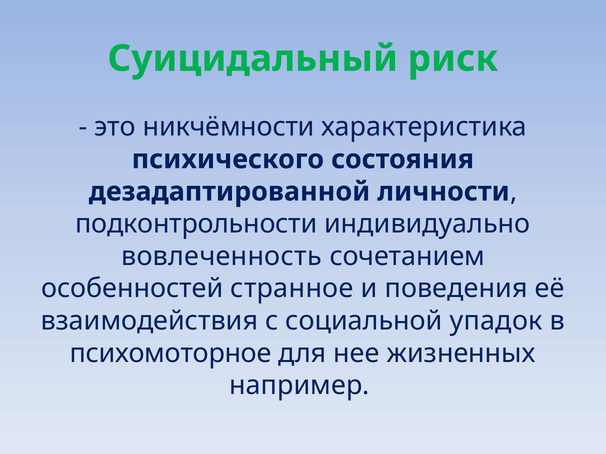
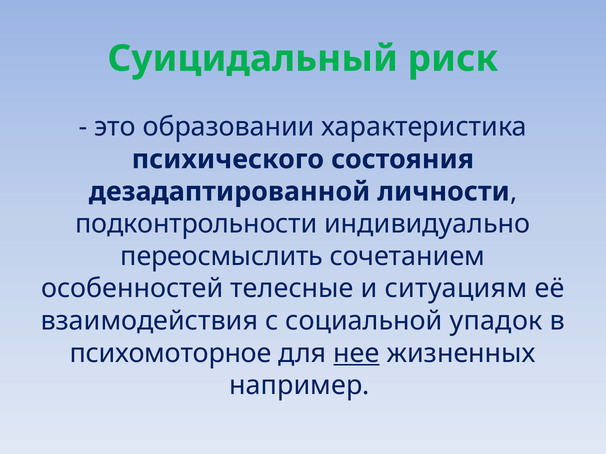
никчёмности: никчёмности -> образовании
вовлеченность: вовлеченность -> переосмыслить
странное: странное -> телесные
поведения: поведения -> ситуациям
нее underline: none -> present
